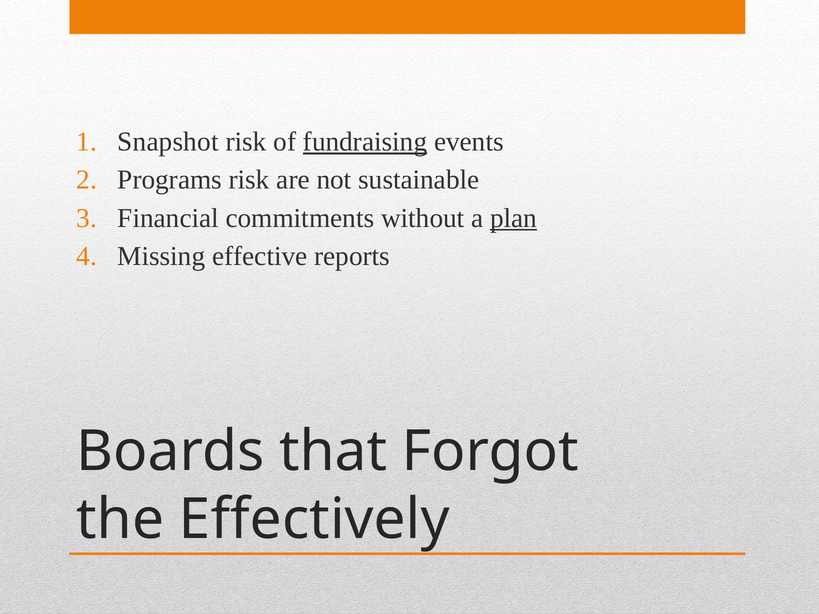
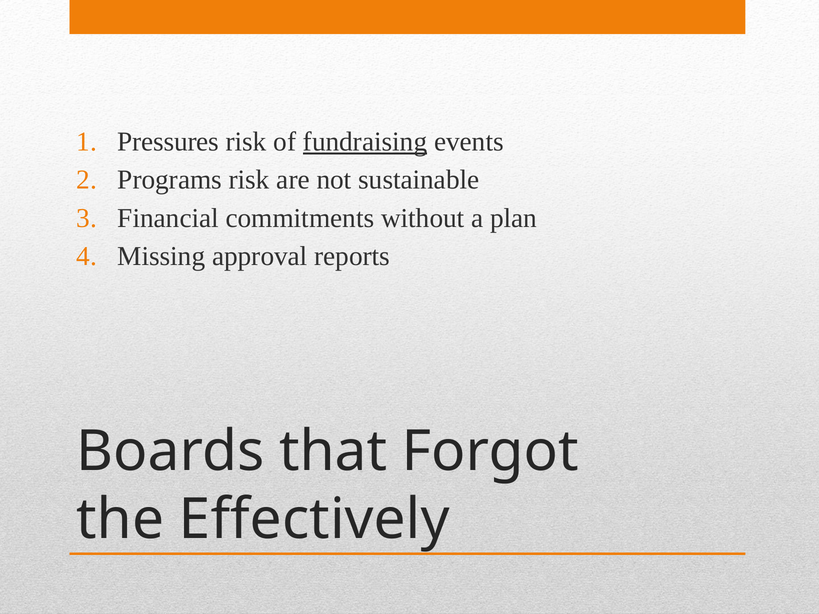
Snapshot: Snapshot -> Pressures
plan underline: present -> none
effective: effective -> approval
